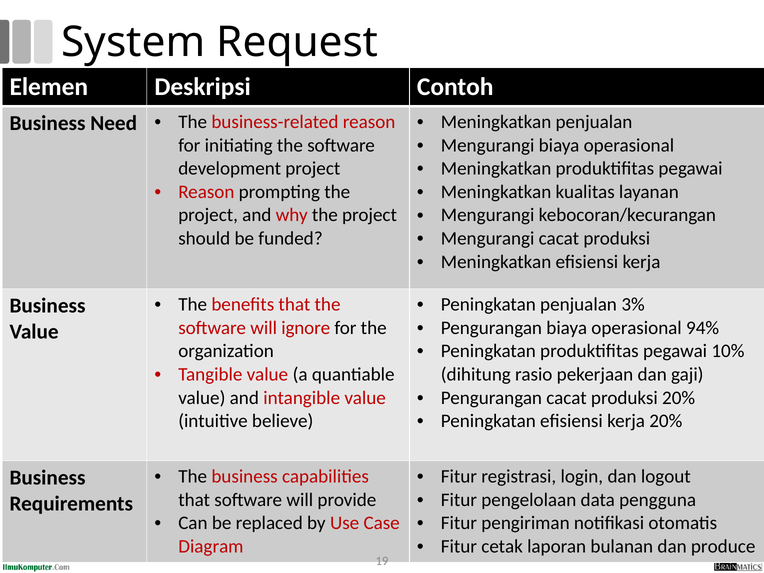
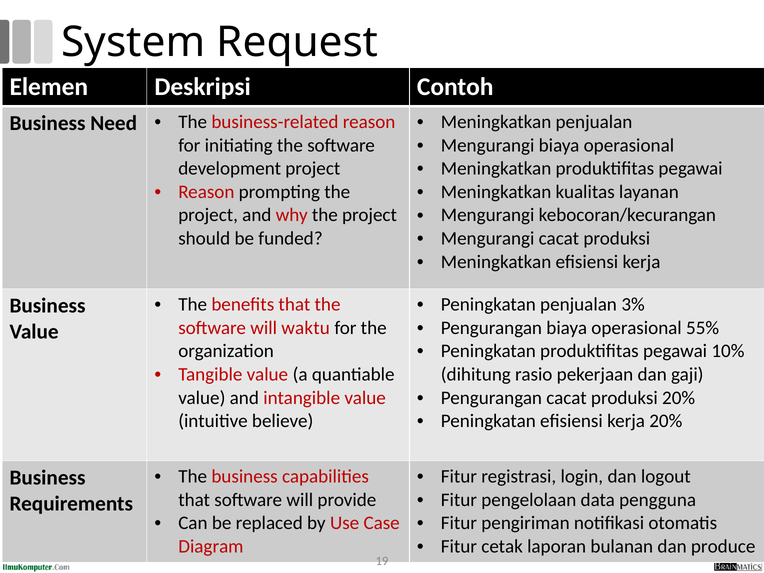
94%: 94% -> 55%
ignore: ignore -> waktu
